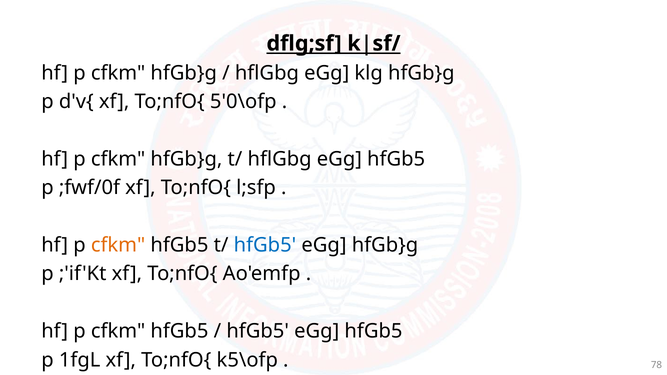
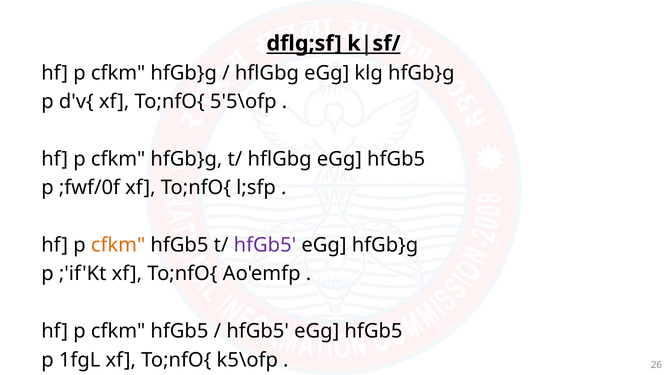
5'0\ofp: 5'0\ofp -> 5'5\ofp
hfGb5 at (265, 245) colour: blue -> purple
78: 78 -> 26
